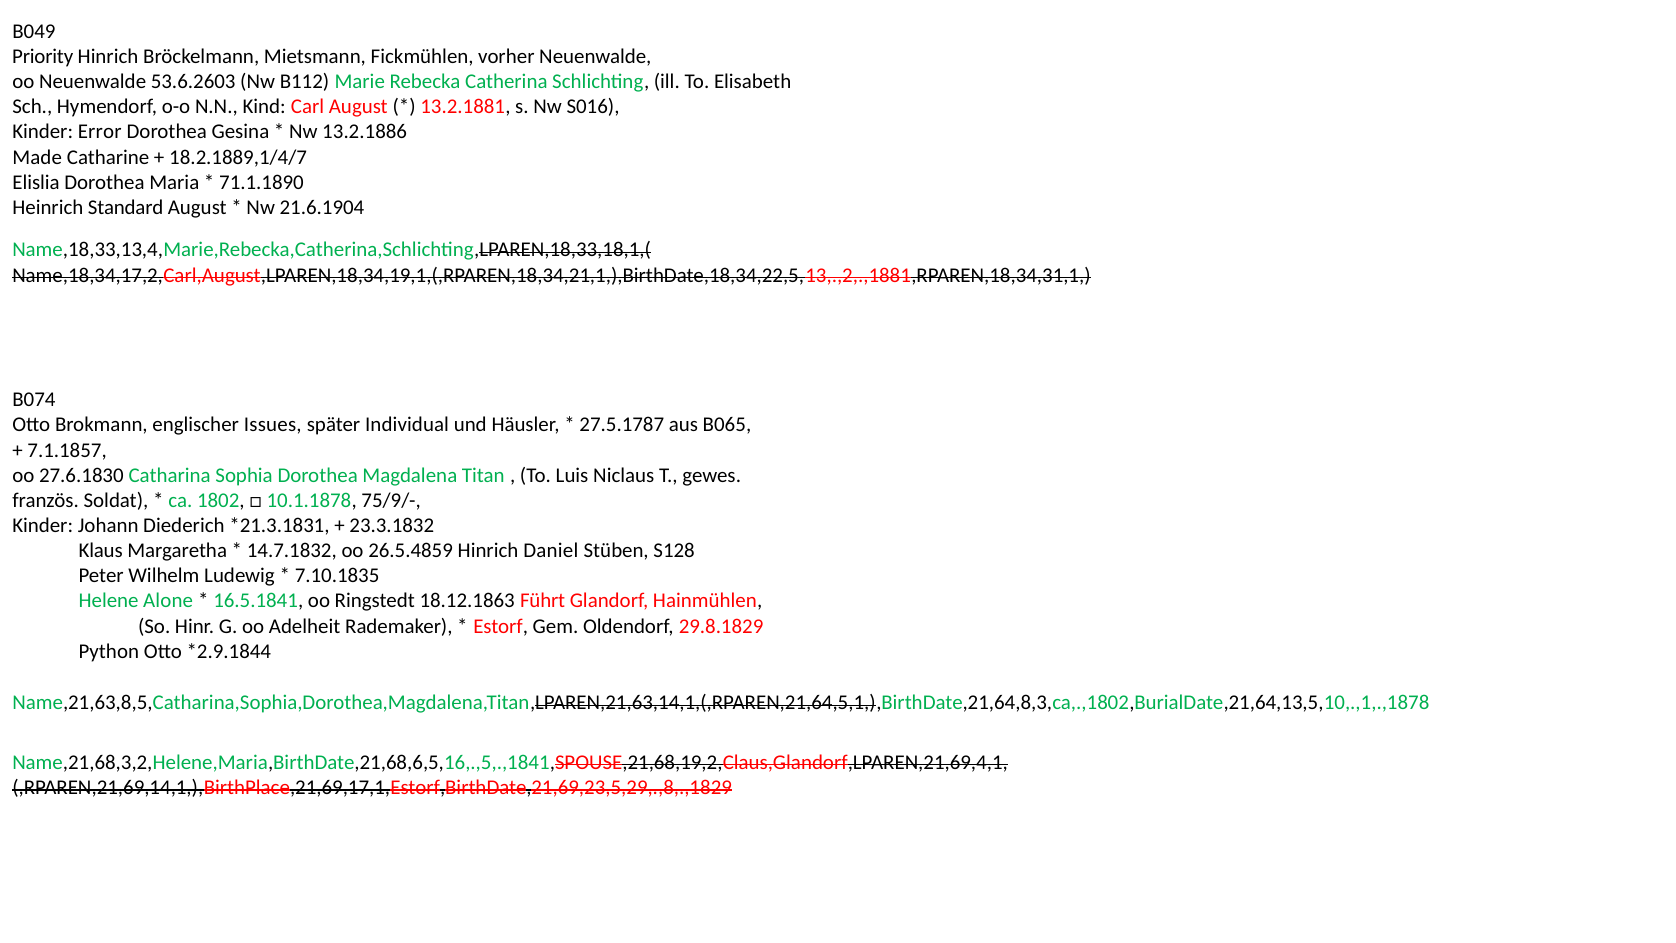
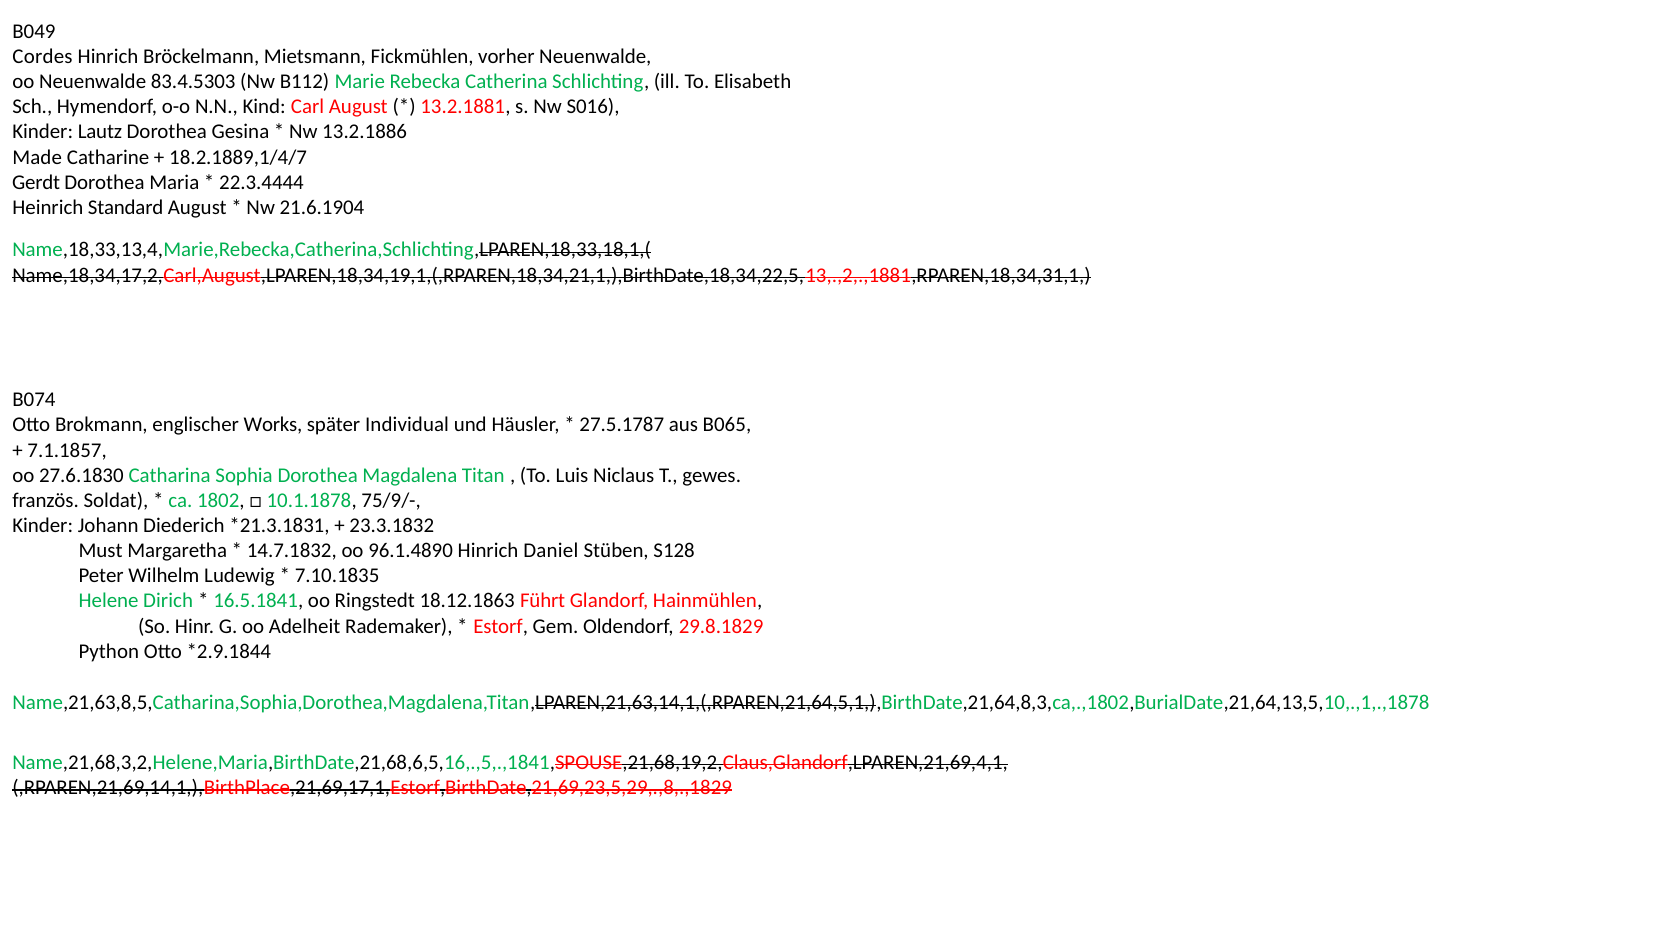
Priority: Priority -> Cordes
53.6.2603: 53.6.2603 -> 83.4.5303
Error: Error -> Lautz
Elislia: Elislia -> Gerdt
71.1.1890: 71.1.1890 -> 22.3.4444
Issues: Issues -> Works
Klaus: Klaus -> Must
26.5.4859: 26.5.4859 -> 96.1.4890
Alone: Alone -> Dirich
